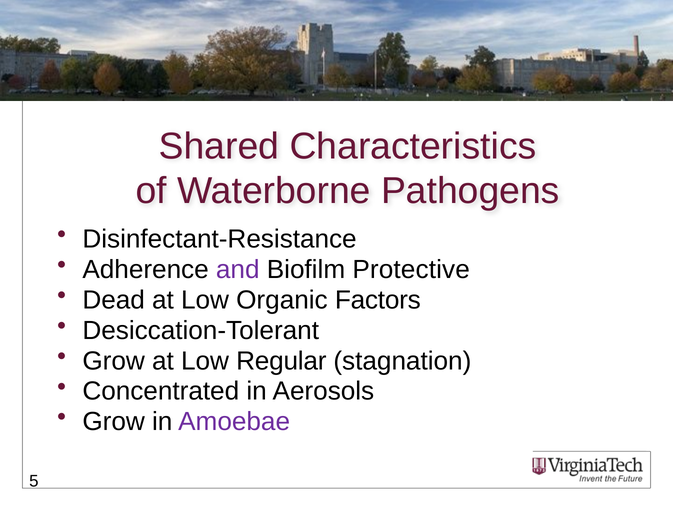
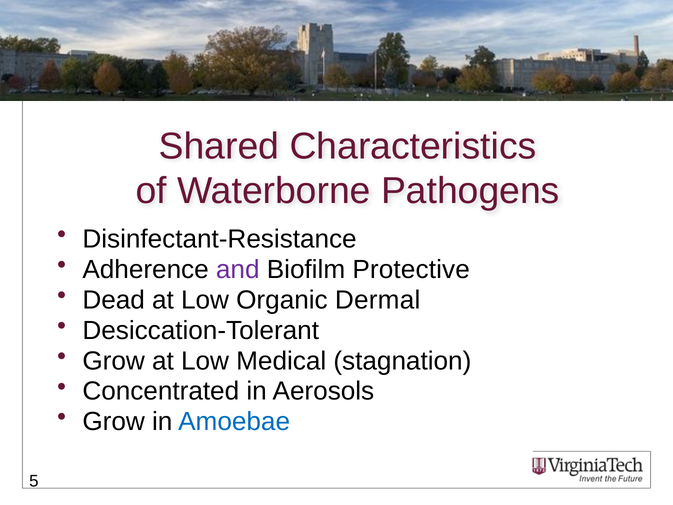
Factors: Factors -> Dermal
Regular: Regular -> Medical
Amoebae colour: purple -> blue
